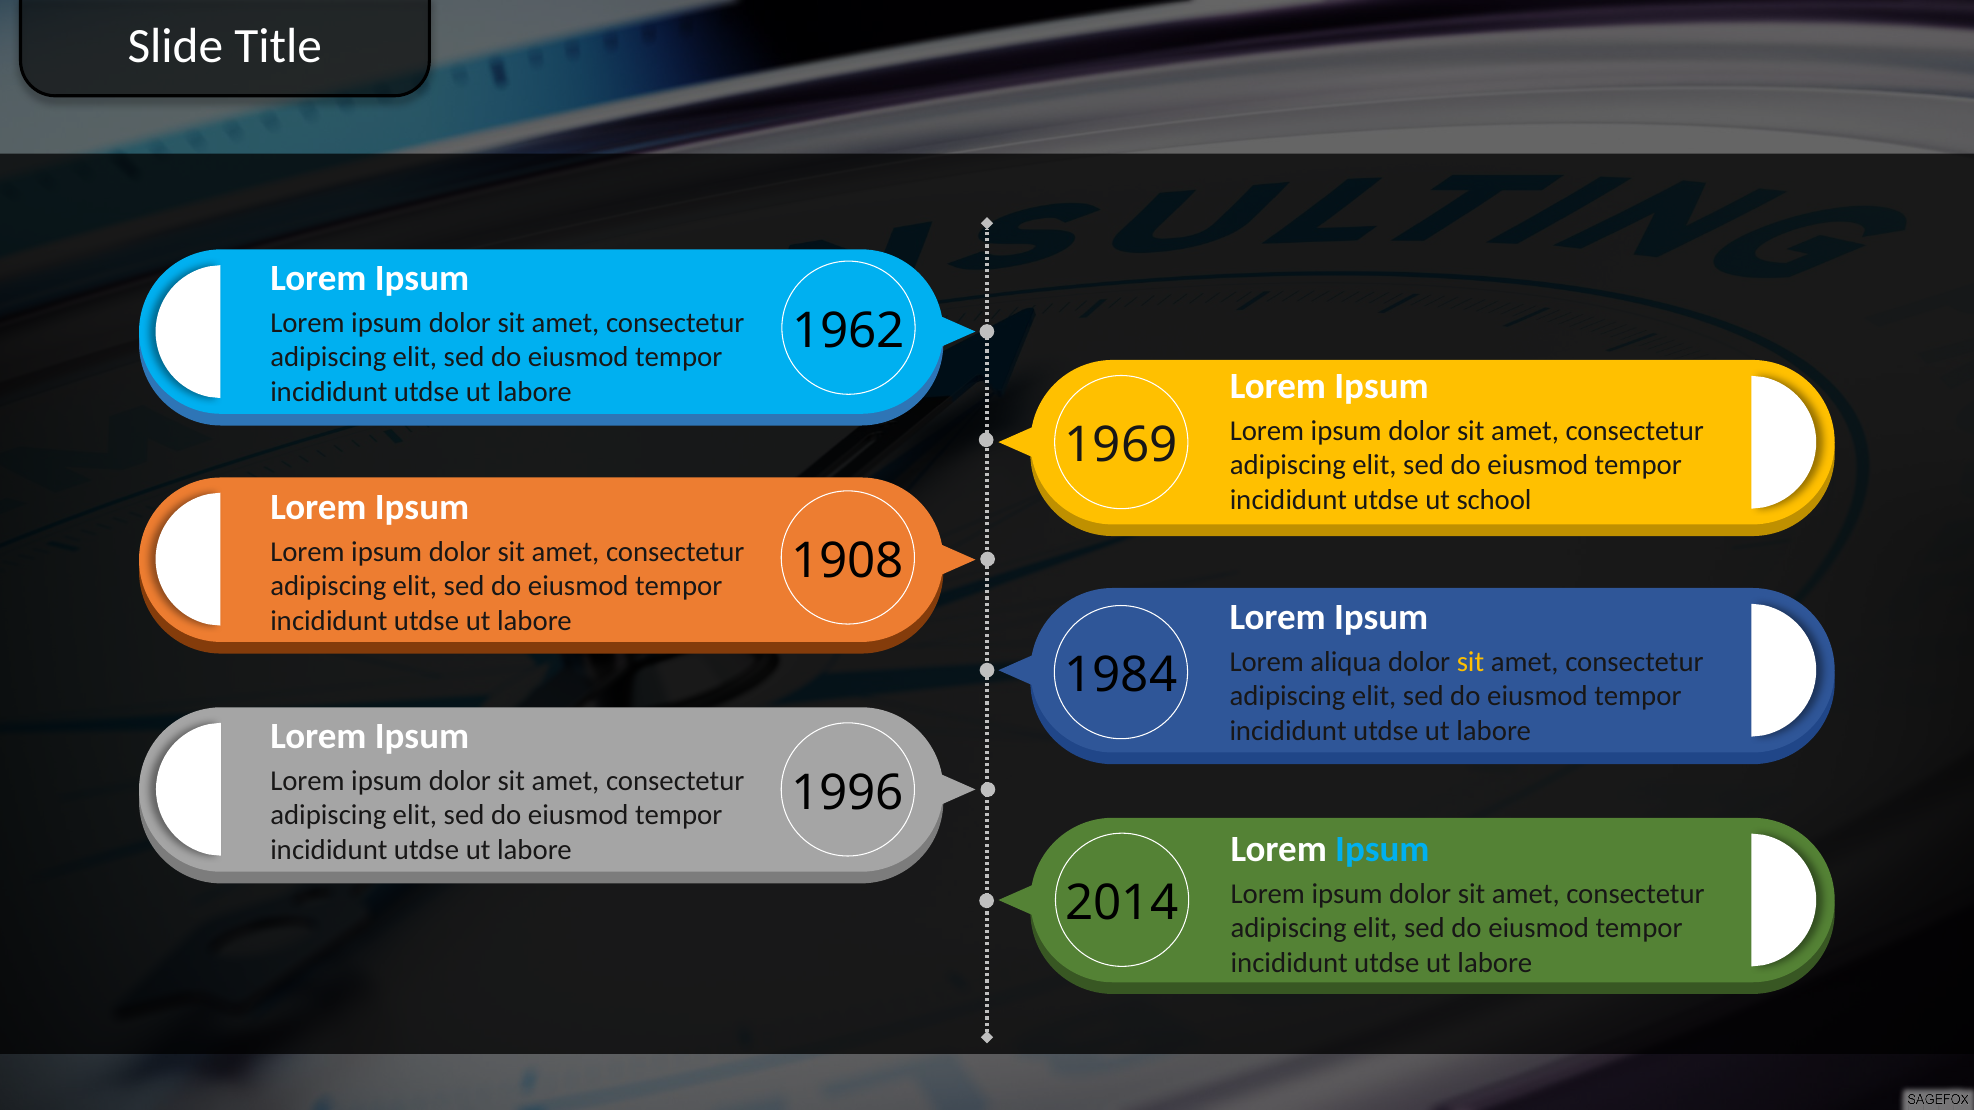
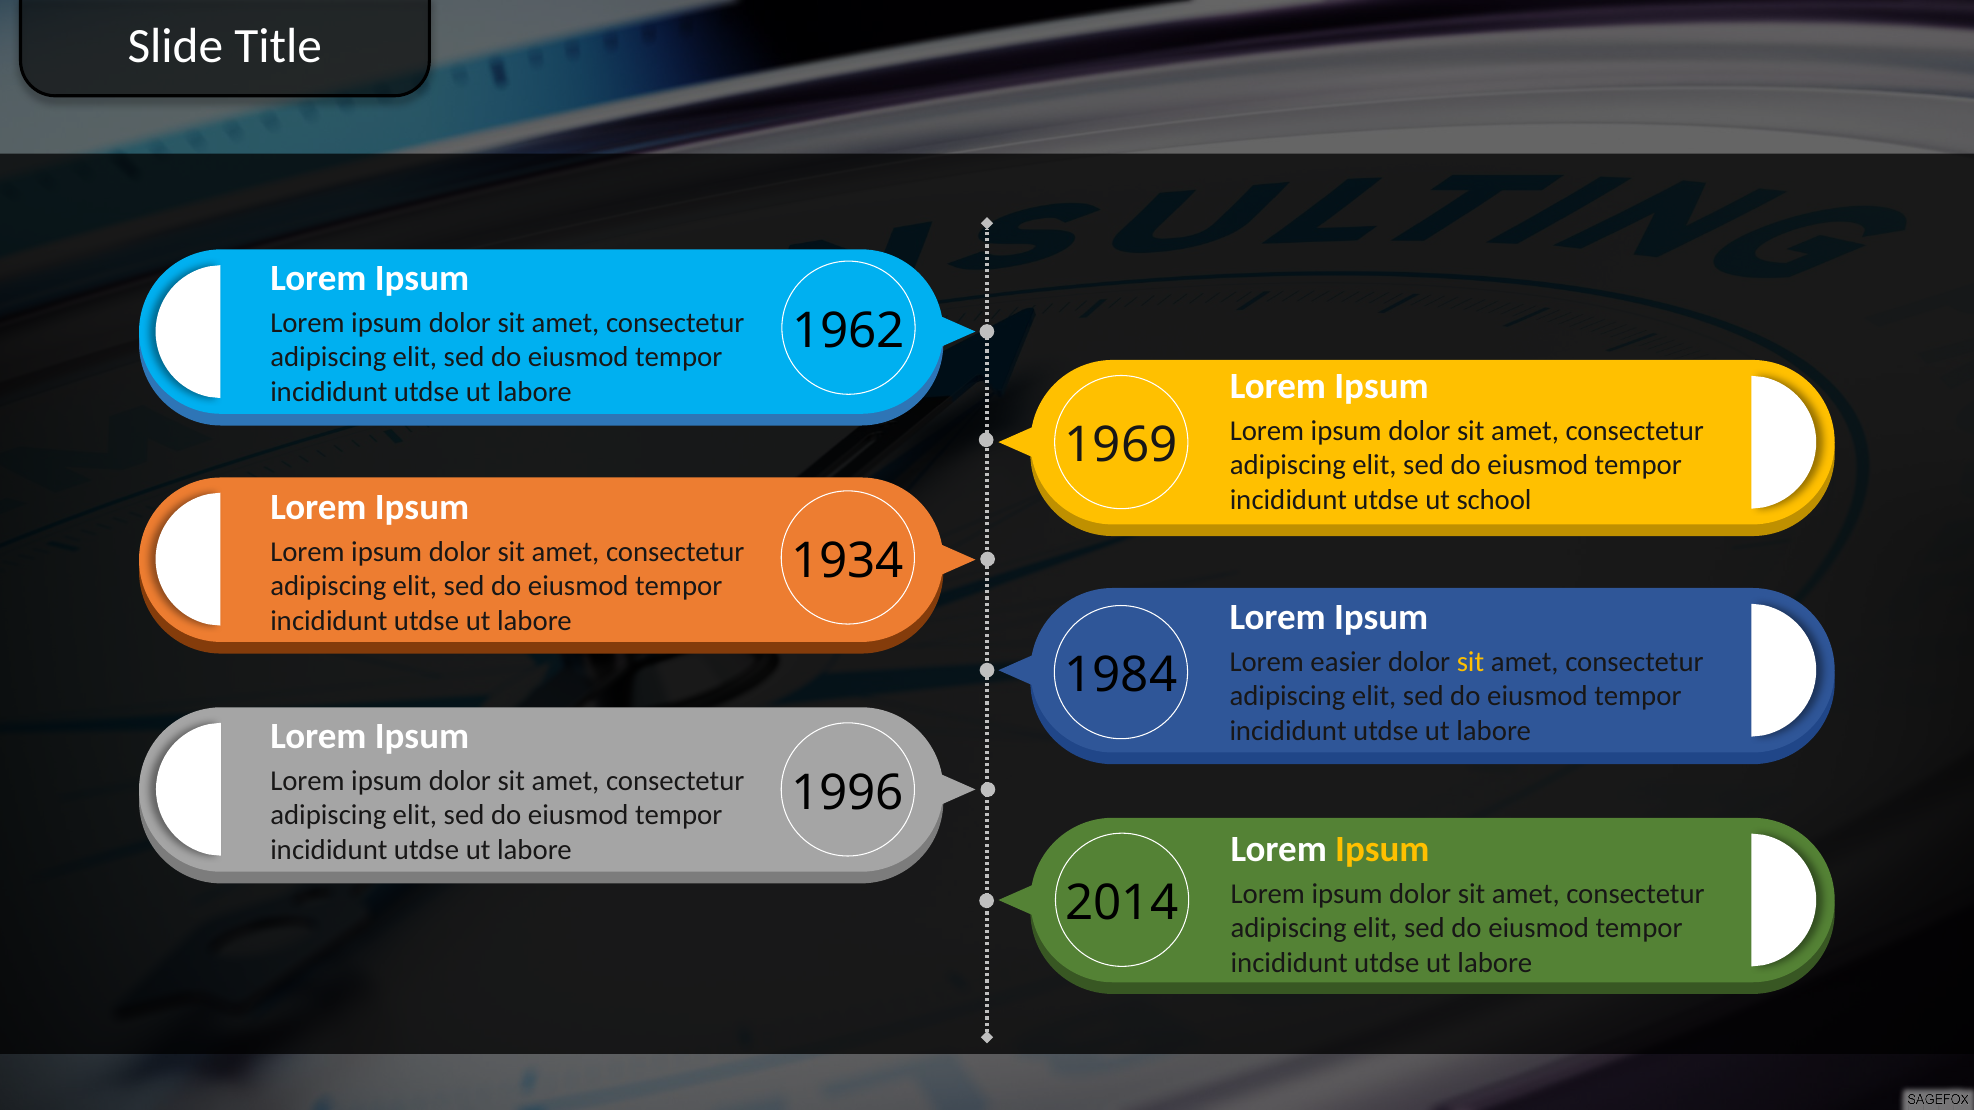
1908: 1908 -> 1934
aliqua: aliqua -> easier
Ipsum at (1382, 849) colour: light blue -> yellow
